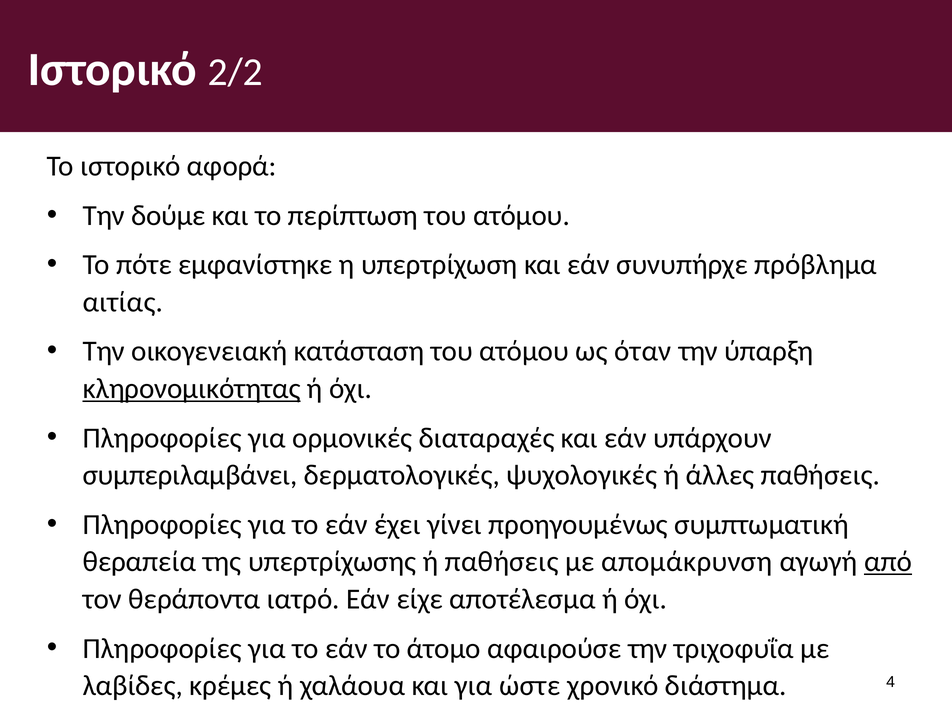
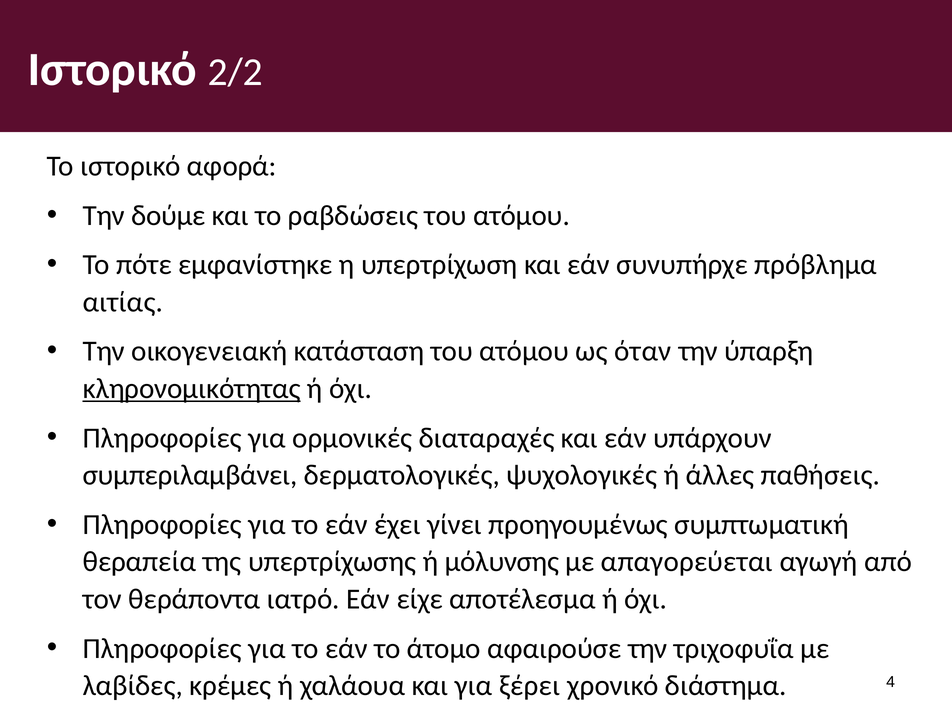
περίπτωση: περίπτωση -> ραβδώσεις
ή παθήσεις: παθήσεις -> μόλυνσης
απομάκρυνση: απομάκρυνση -> απαγορεύεται
από underline: present -> none
ώστε: ώστε -> ξέρει
